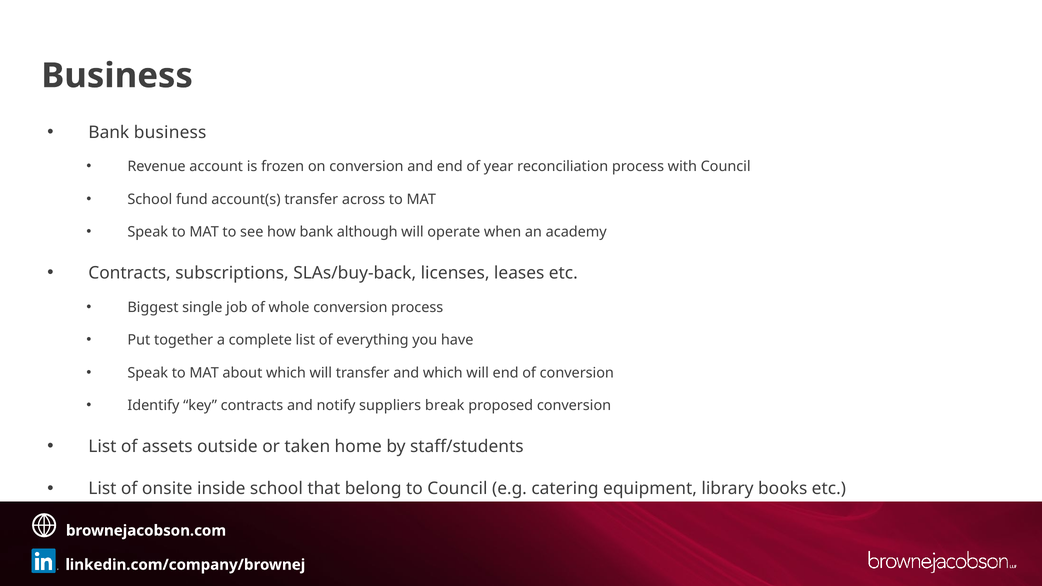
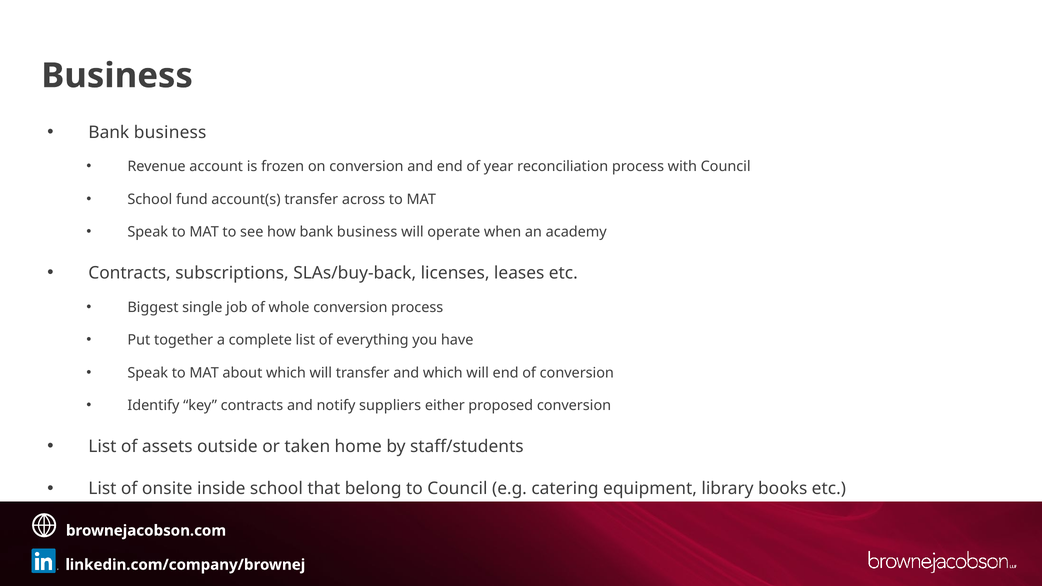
how bank although: although -> business
break: break -> either
